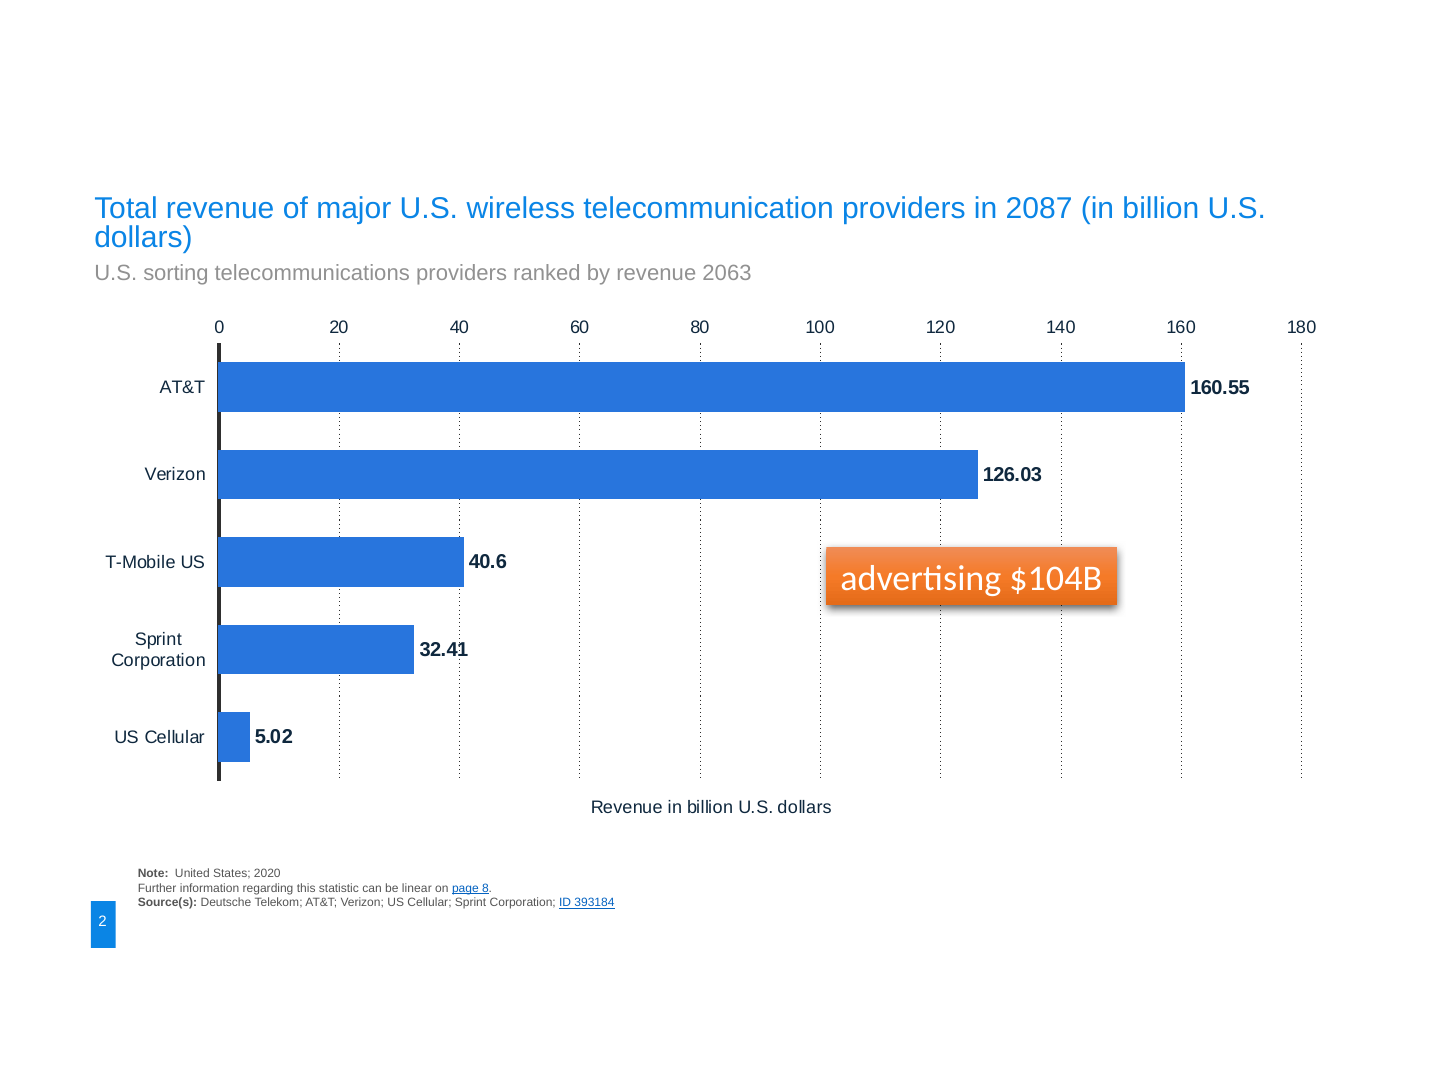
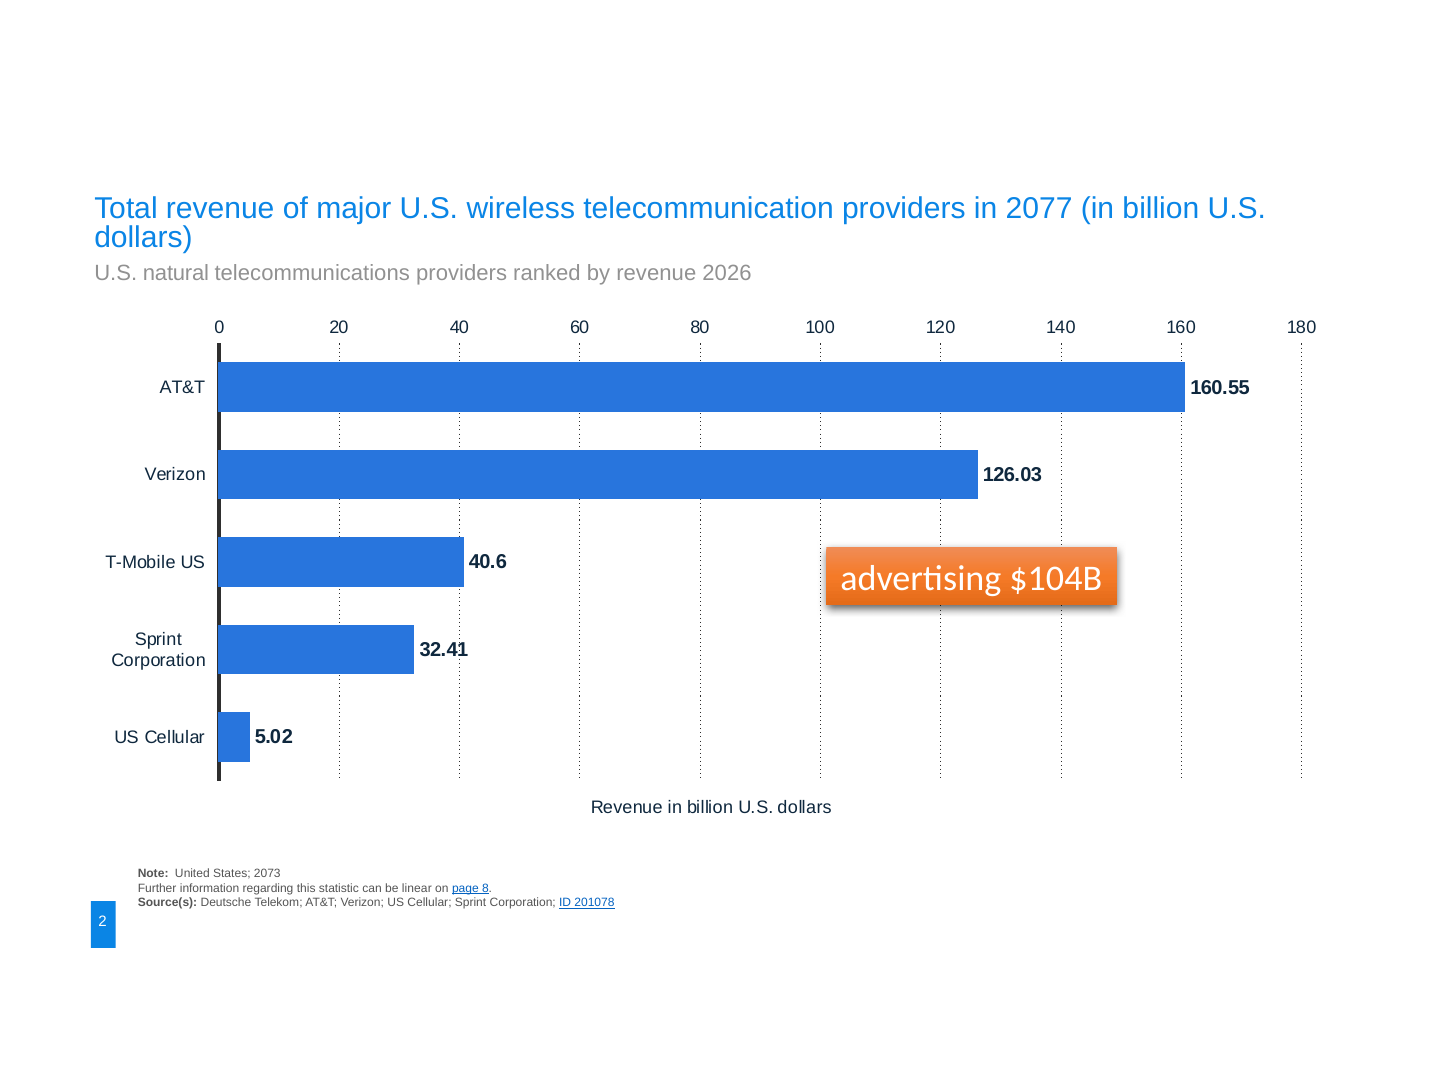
2087: 2087 -> 2077
sorting: sorting -> natural
2063: 2063 -> 2026
2020: 2020 -> 2073
393184: 393184 -> 201078
